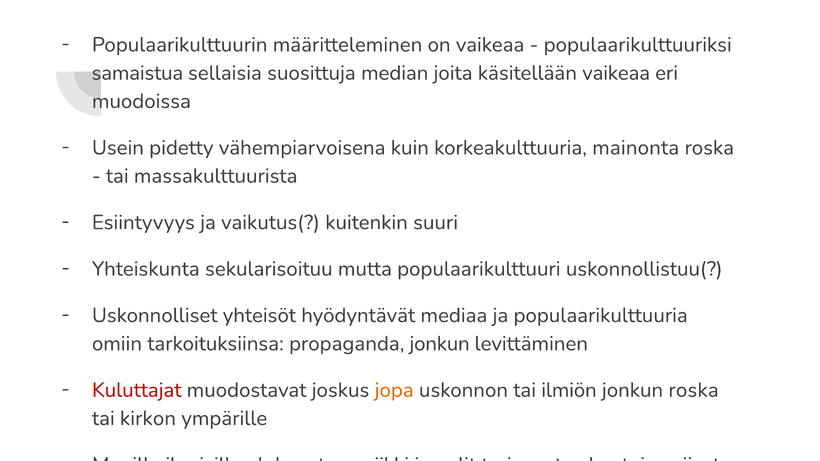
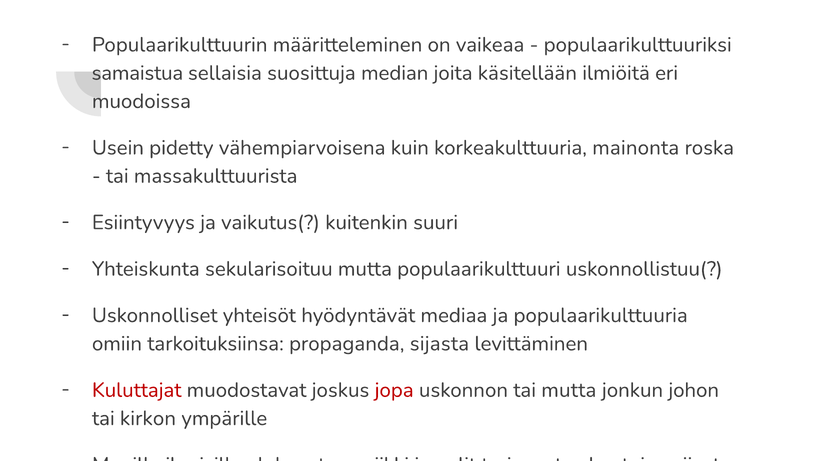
käsitellään vaikeaa: vaikeaa -> ilmiöitä
propaganda jonkun: jonkun -> sijasta
jopa colour: orange -> red
tai ilmiön: ilmiön -> mutta
jonkun roska: roska -> johon
